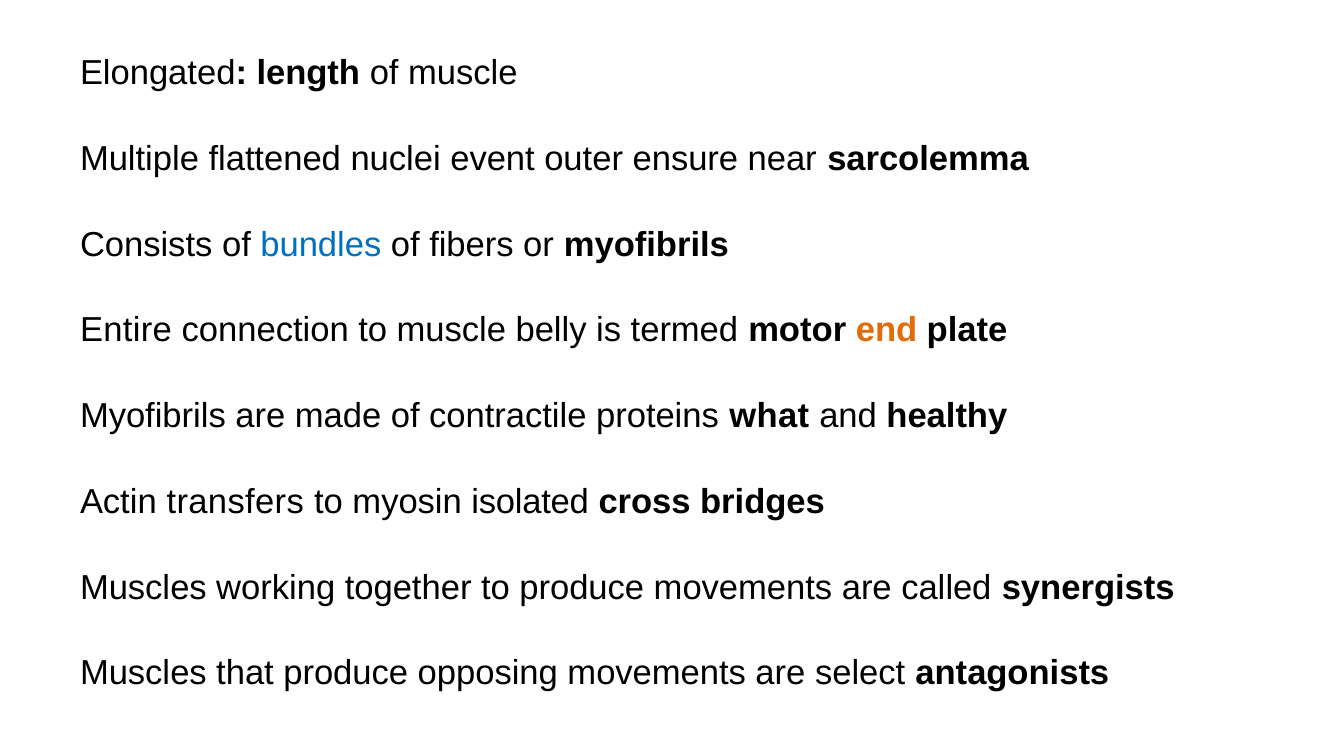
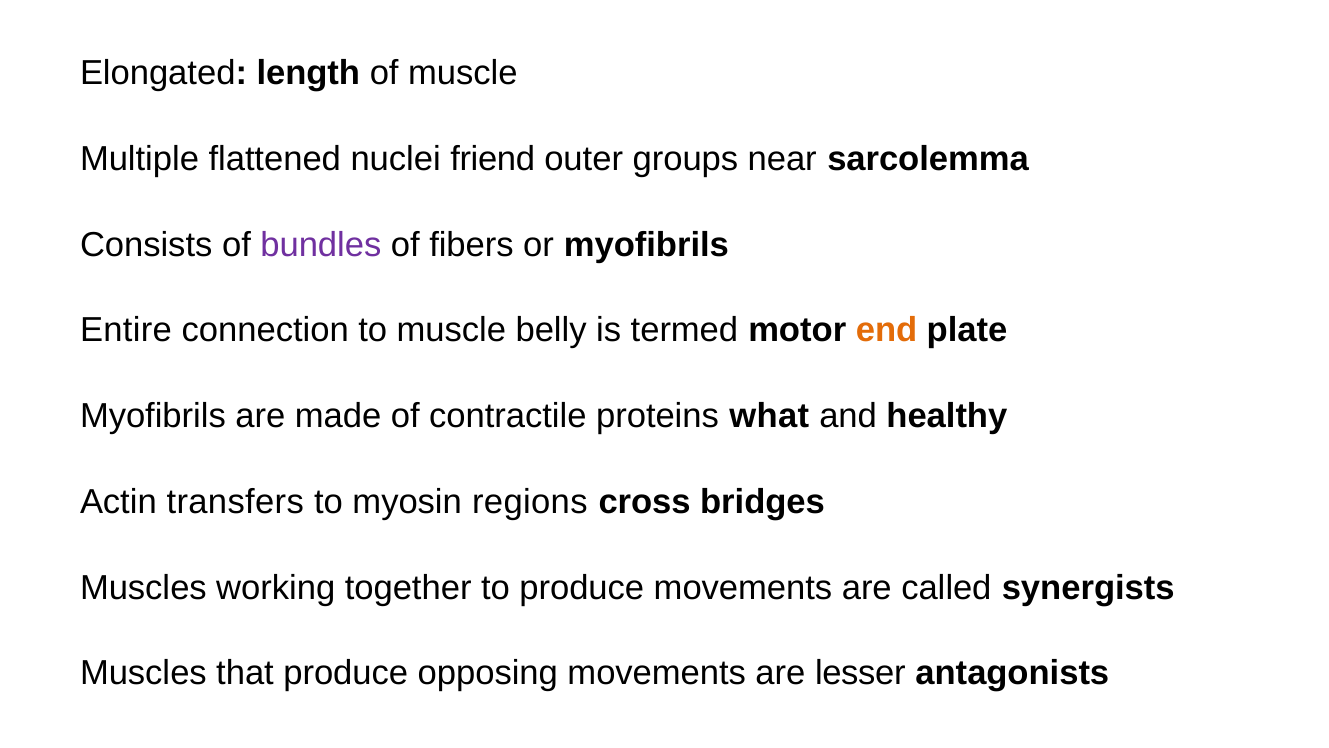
event: event -> friend
ensure: ensure -> groups
bundles colour: blue -> purple
isolated: isolated -> regions
select: select -> lesser
